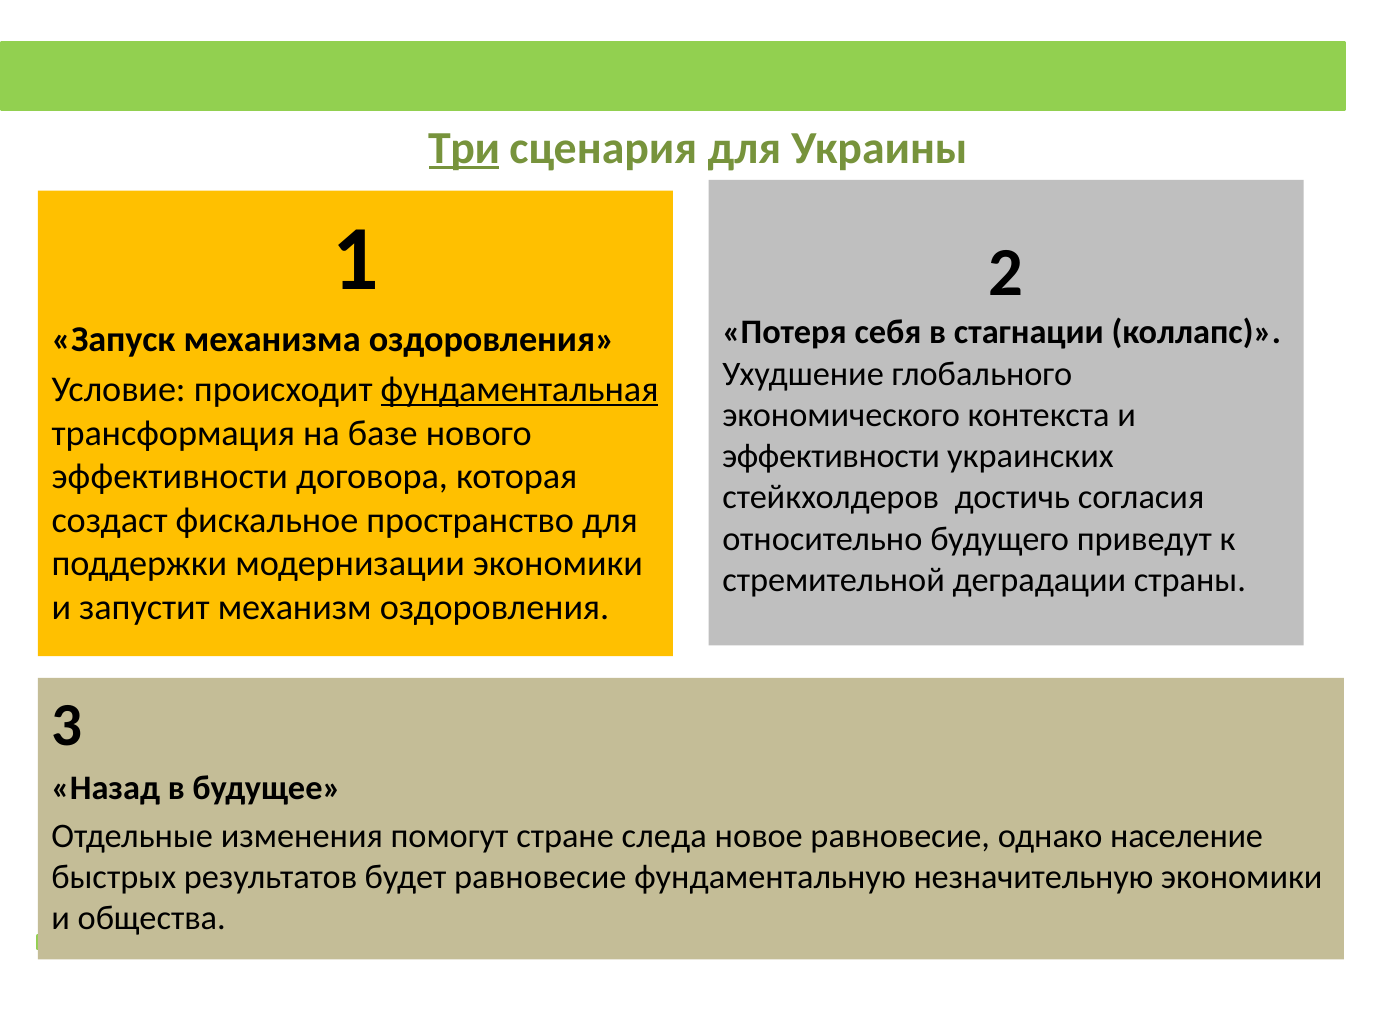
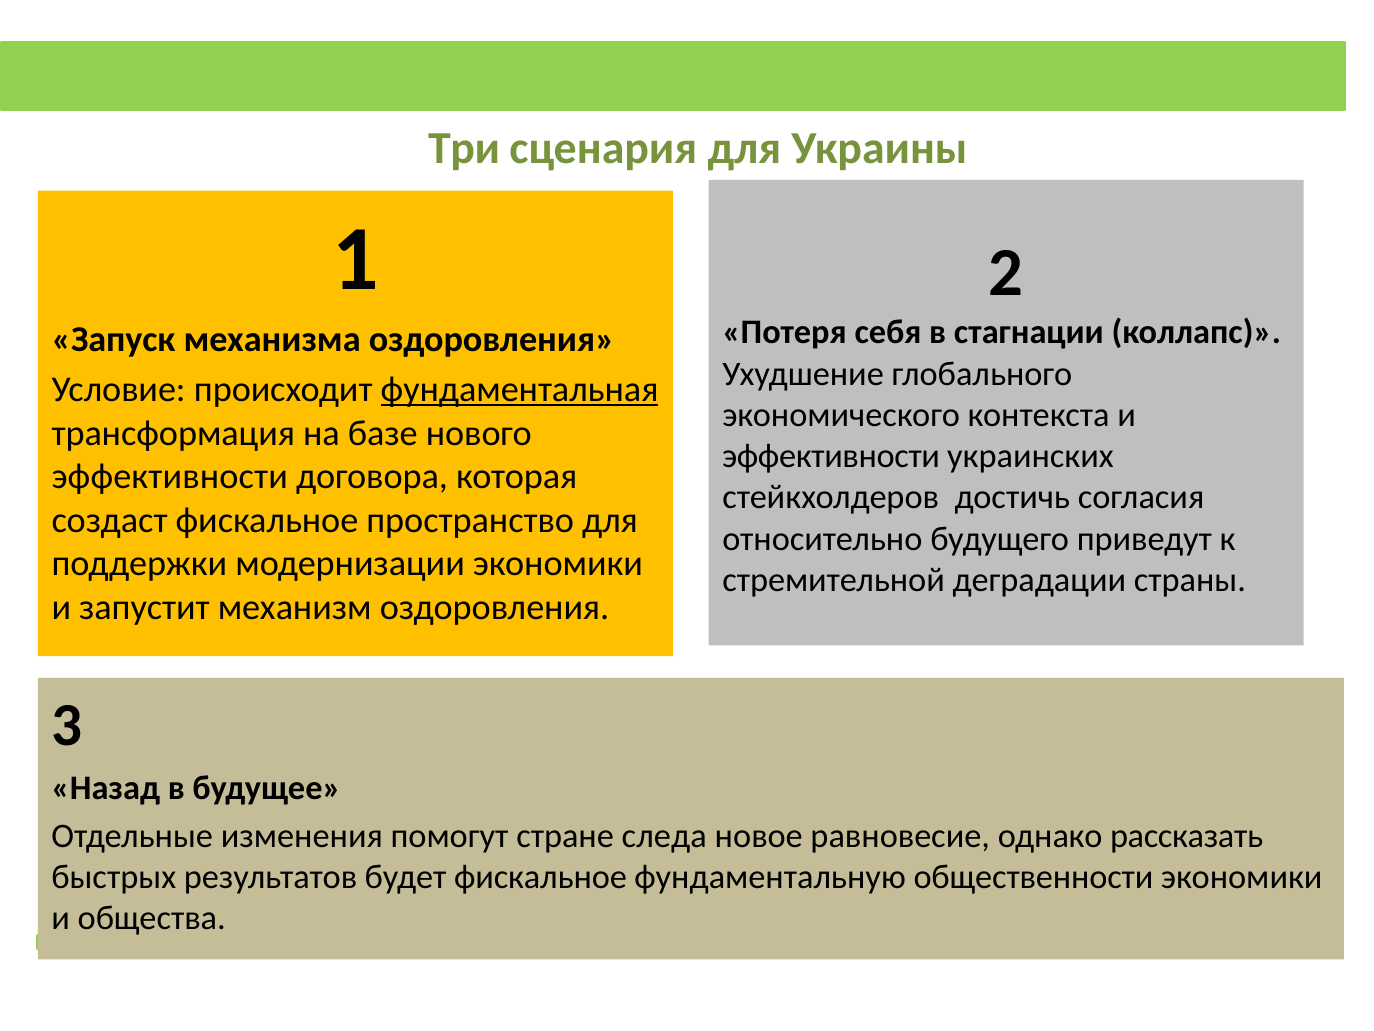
Три underline: present -> none
население: население -> рассказать
будет равновесие: равновесие -> фискальное
незначительную: незначительную -> общественности
